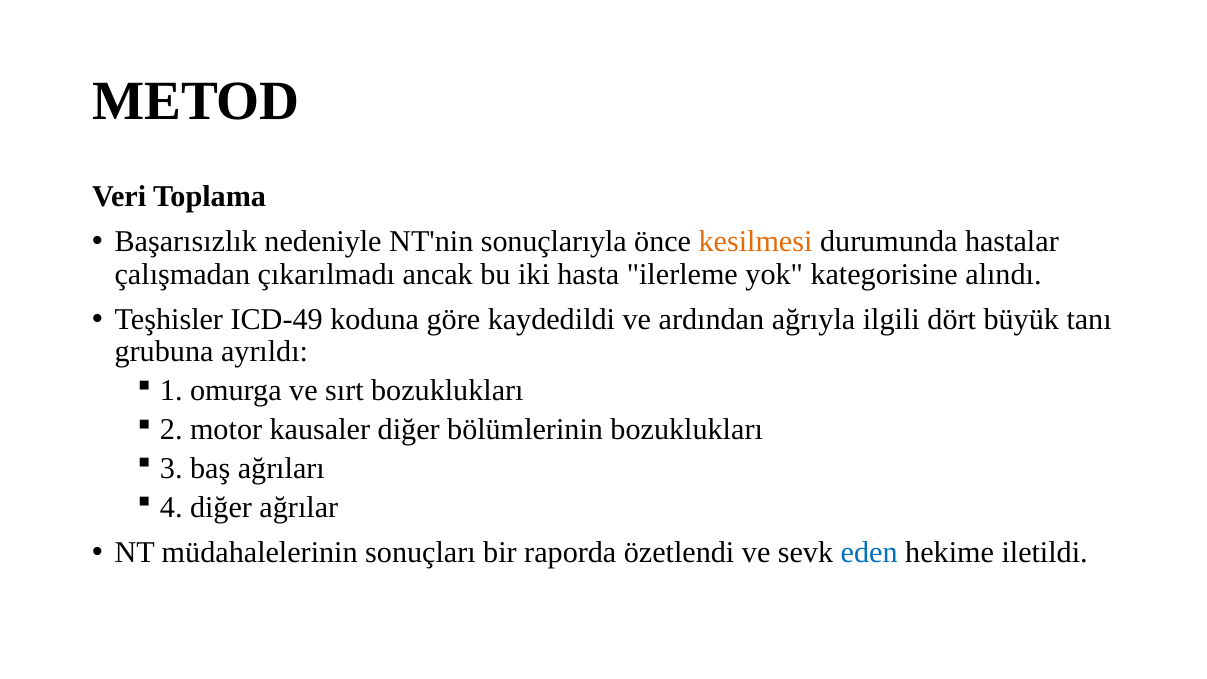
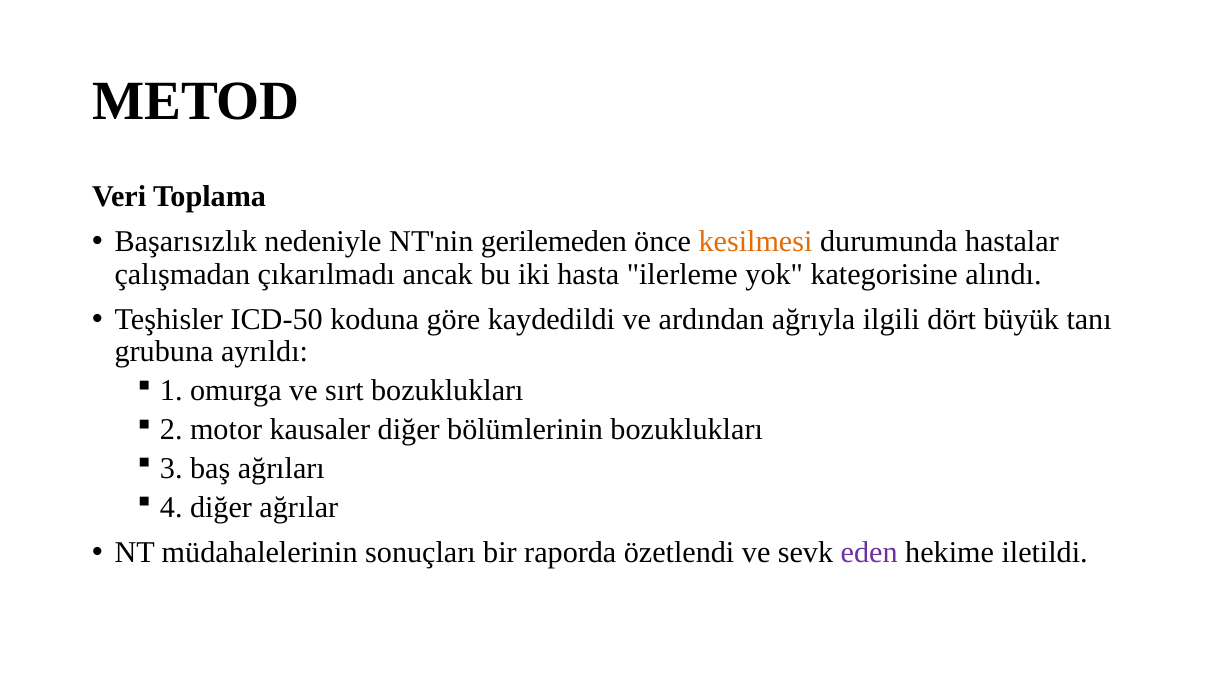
sonuçlarıyla: sonuçlarıyla -> gerilemeden
ICD-49: ICD-49 -> ICD-50
eden colour: blue -> purple
